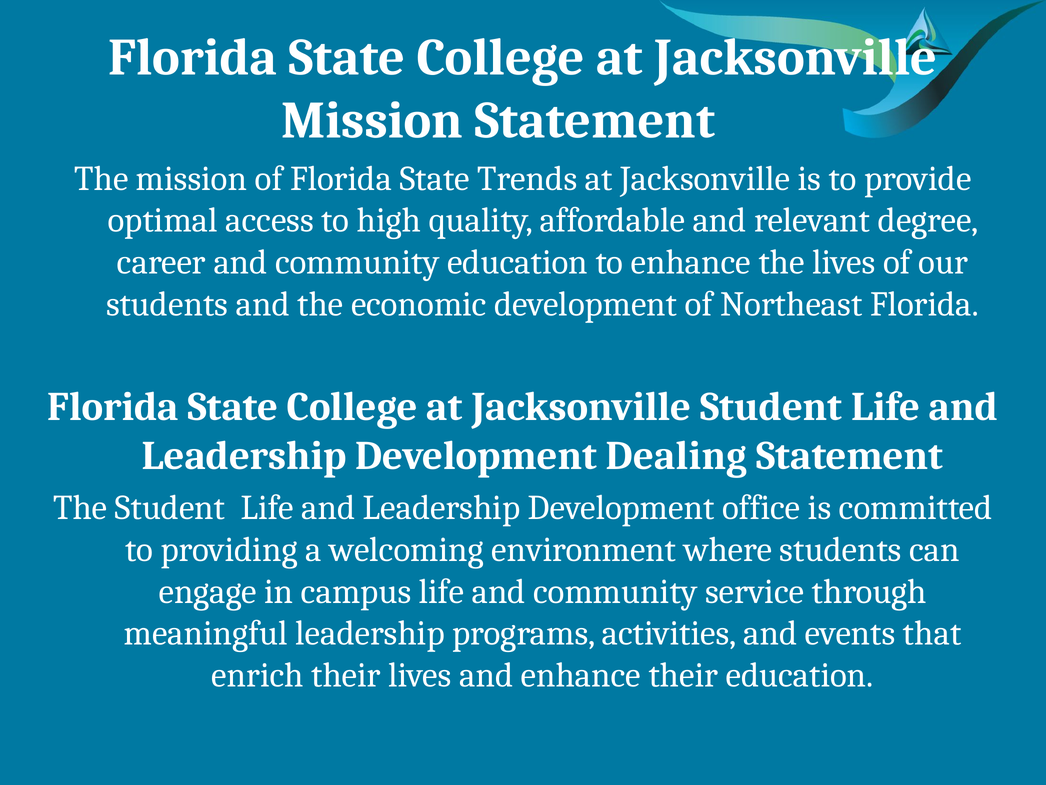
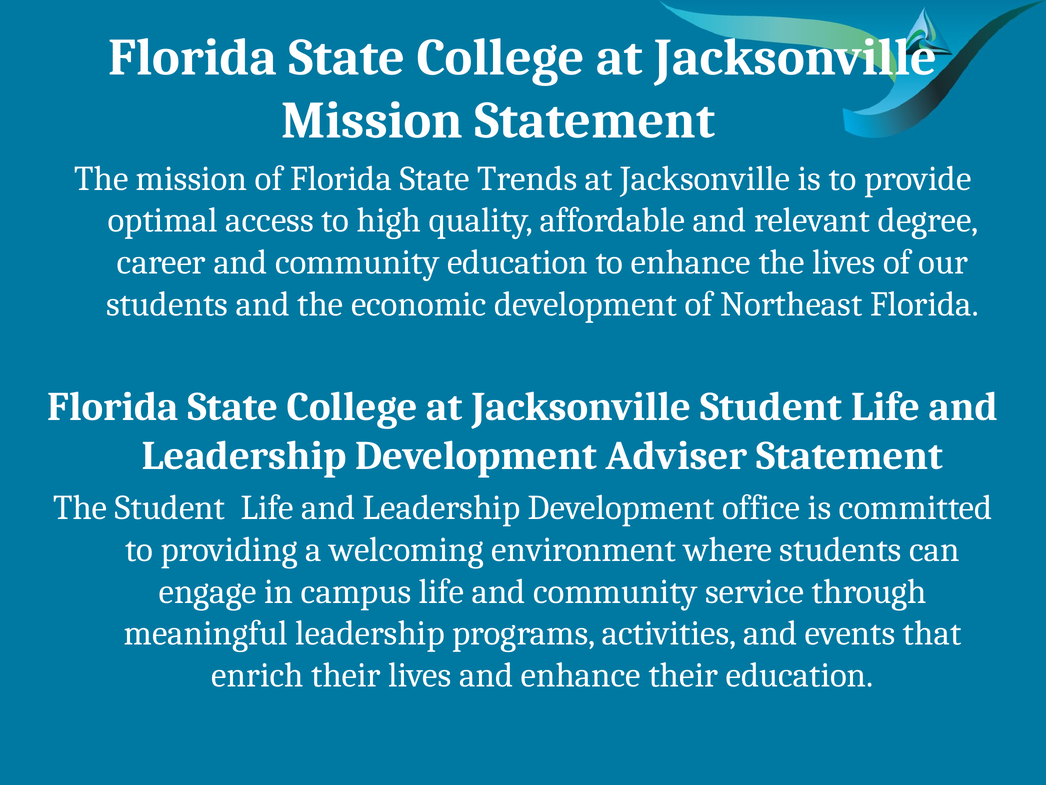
Dealing: Dealing -> Adviser
